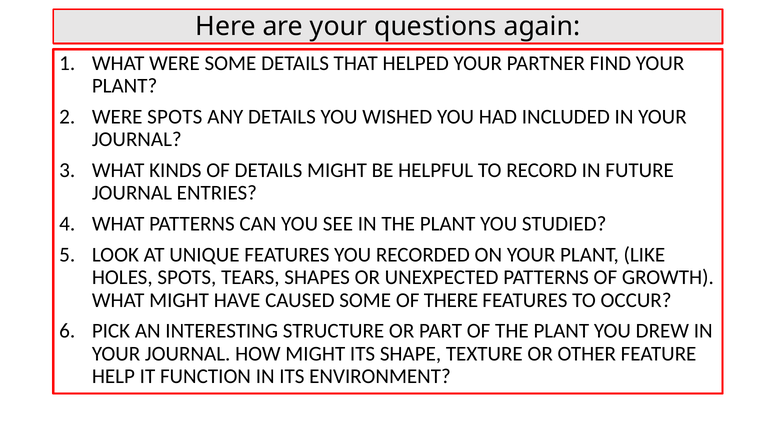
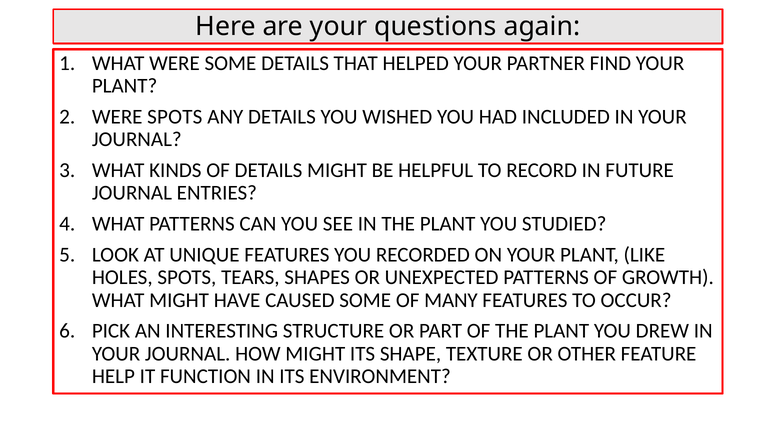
THERE: THERE -> MANY
